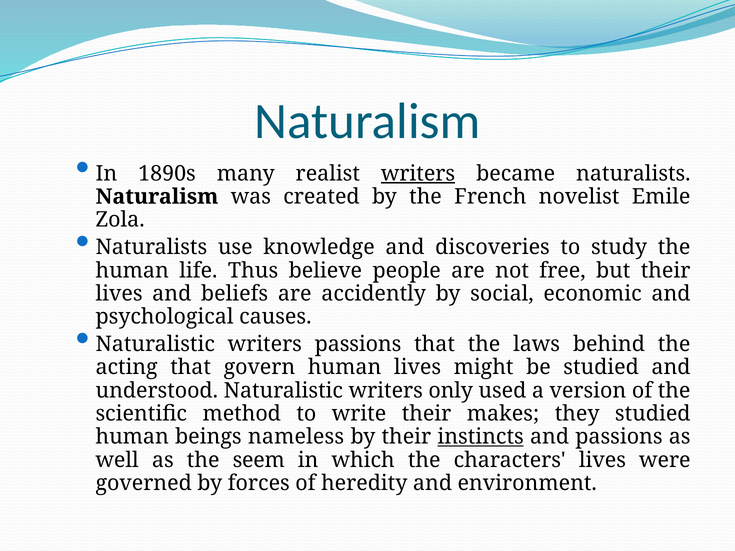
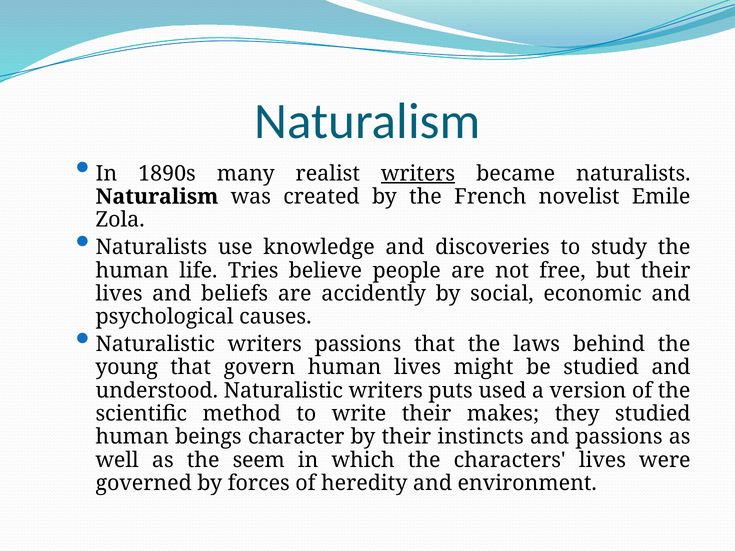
Thus: Thus -> Tries
acting: acting -> young
only: only -> puts
nameless: nameless -> character
instincts underline: present -> none
